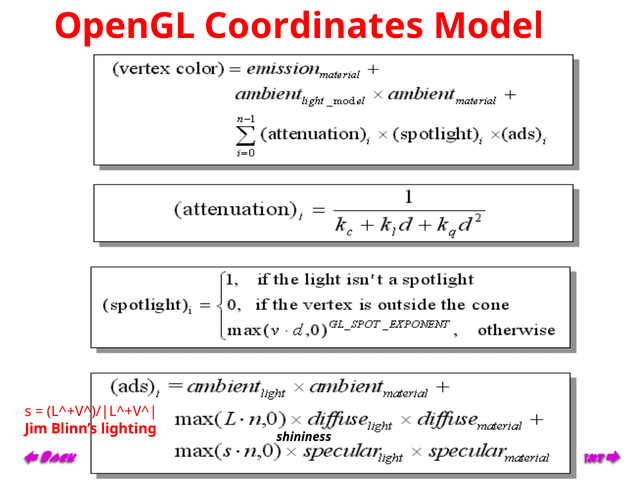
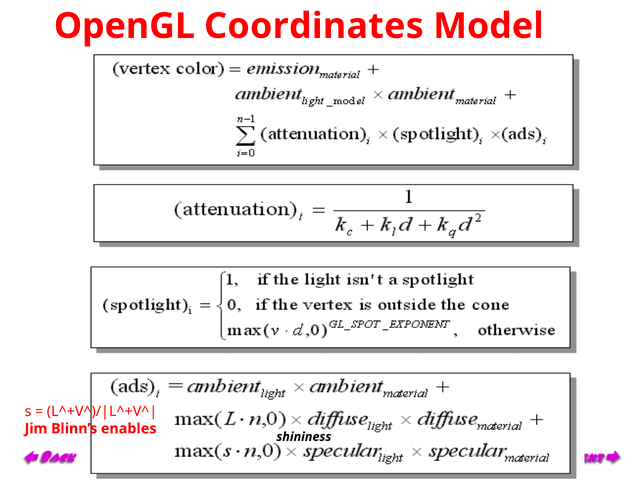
lighting: lighting -> enables
